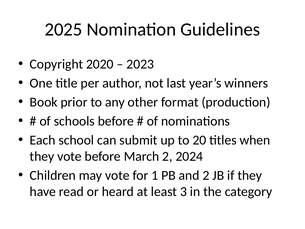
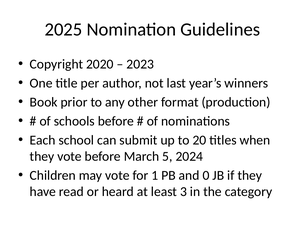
March 2: 2 -> 5
and 2: 2 -> 0
